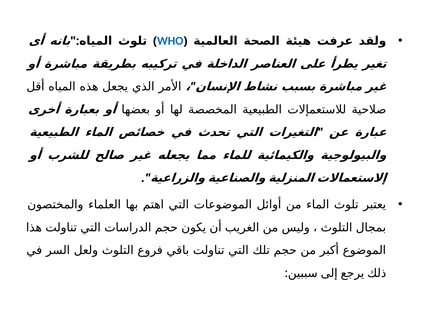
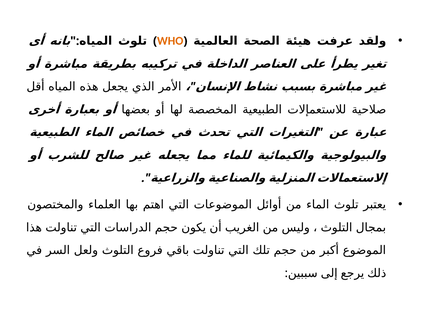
WHO colour: blue -> orange
